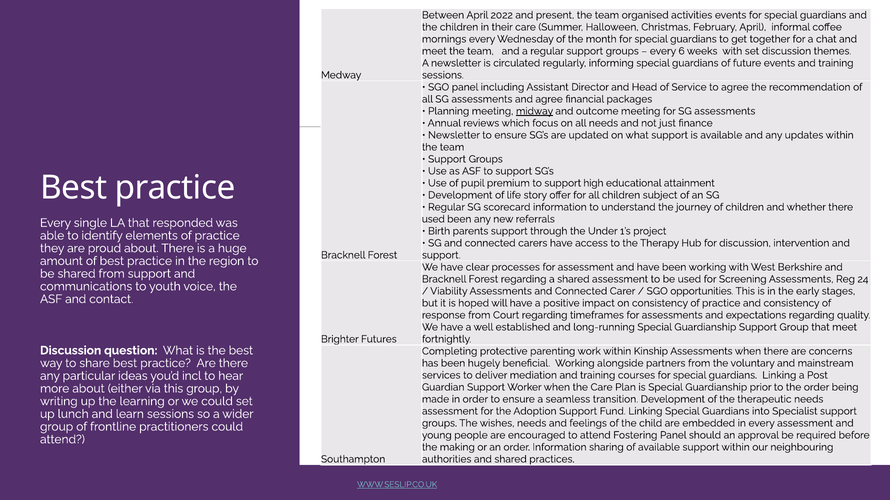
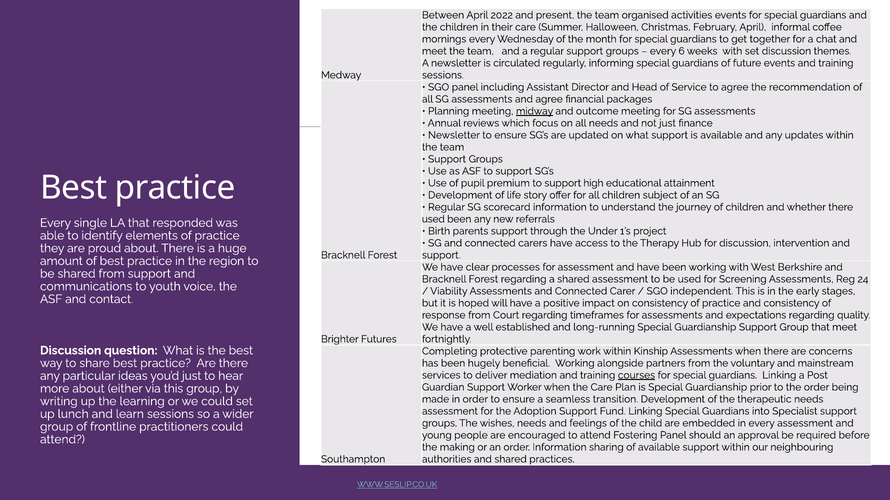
opportunities: opportunities -> independent
you’d incl: incl -> just
courses underline: none -> present
